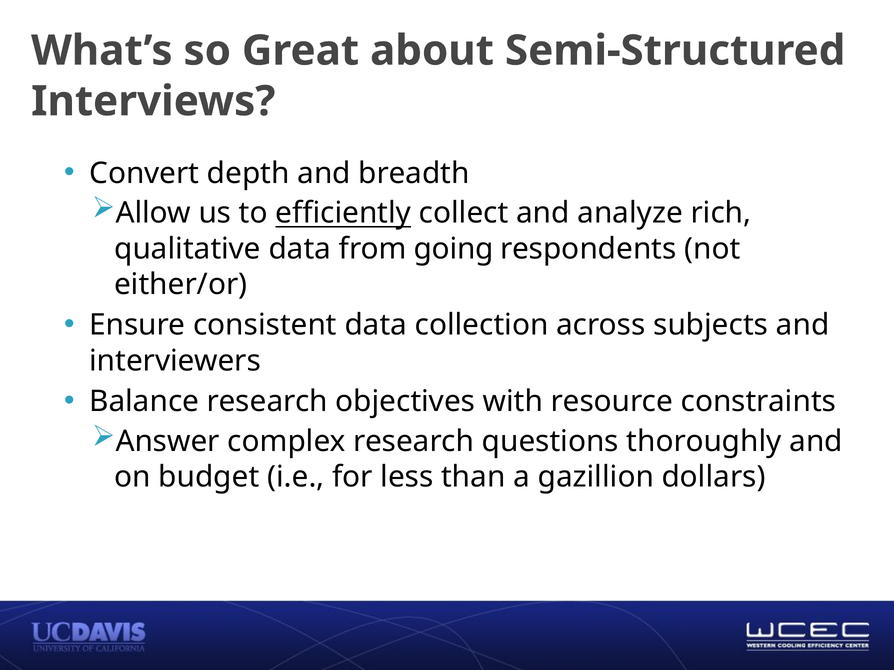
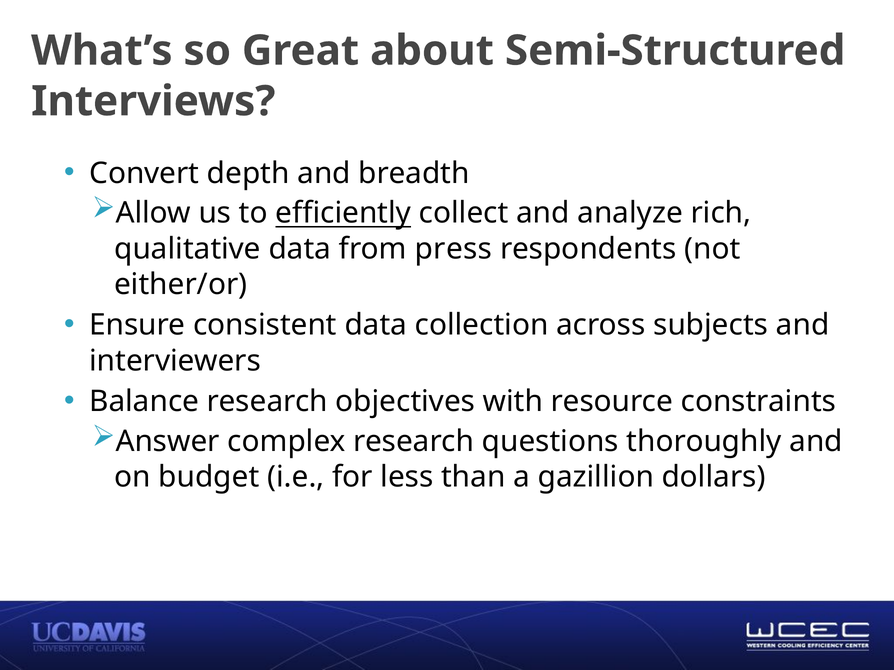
going: going -> press
